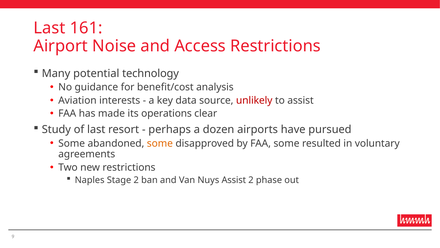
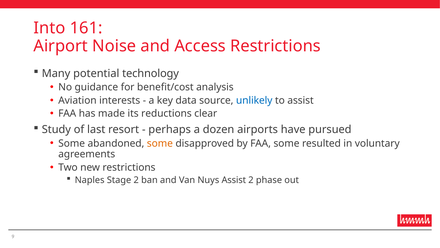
Last at (50, 28): Last -> Into
unlikely colour: red -> blue
operations: operations -> reductions
